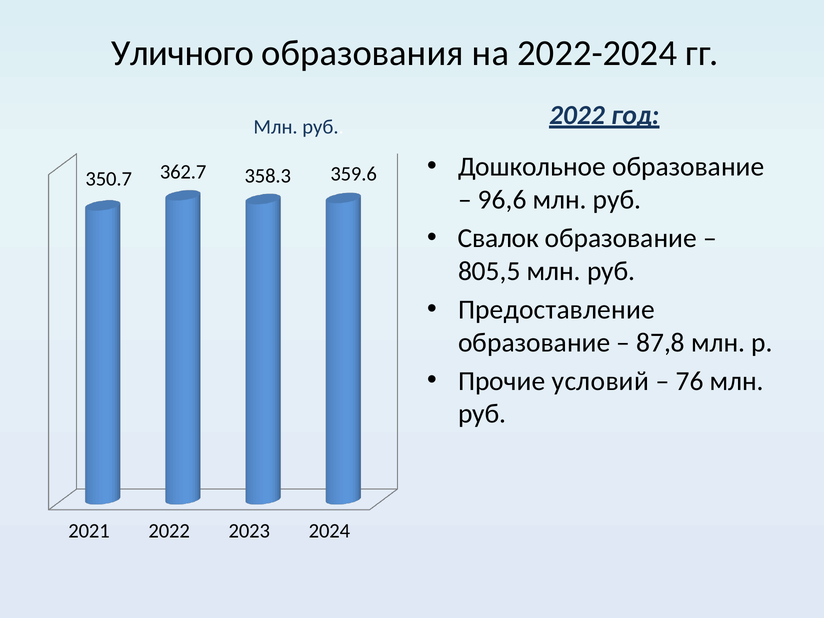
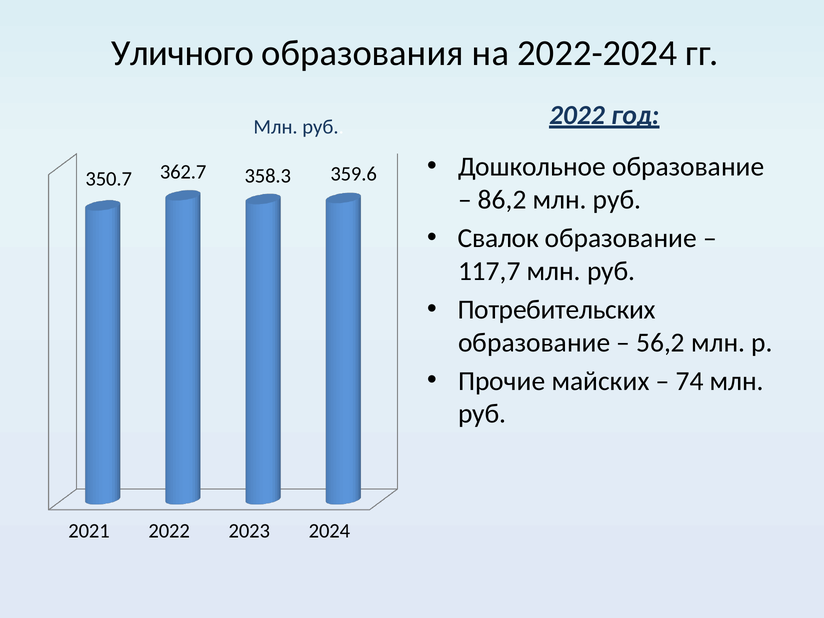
96,6: 96,6 -> 86,2
805,5: 805,5 -> 117,7
Предоставление: Предоставление -> Потребительских
87,8: 87,8 -> 56,2
условий: условий -> майских
76: 76 -> 74
